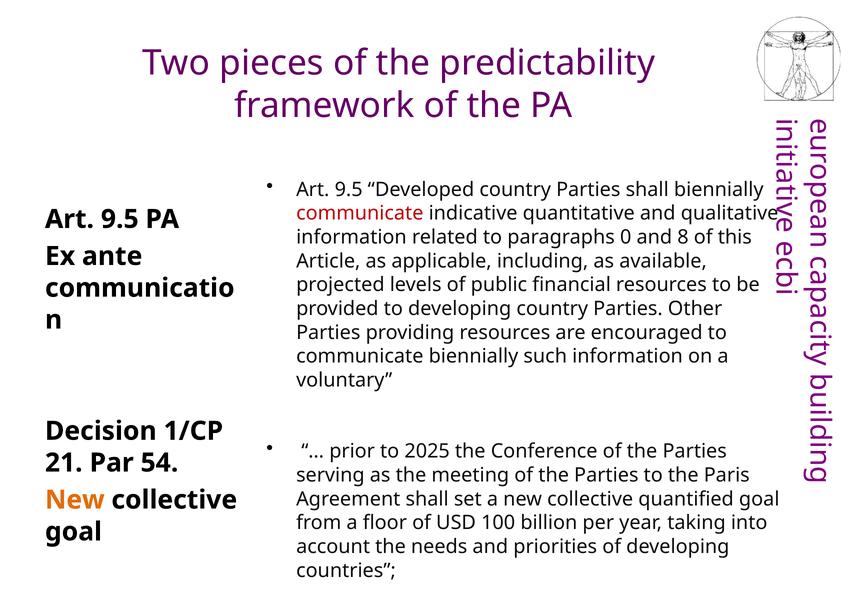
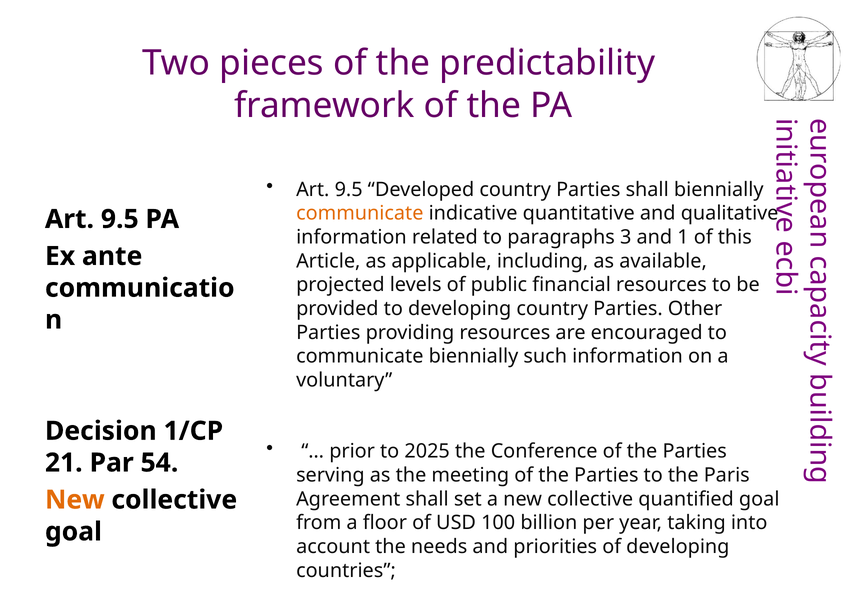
communicate at (360, 213) colour: red -> orange
0: 0 -> 3
8: 8 -> 1
